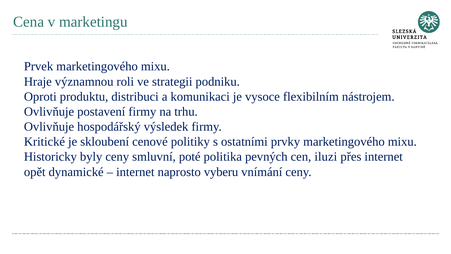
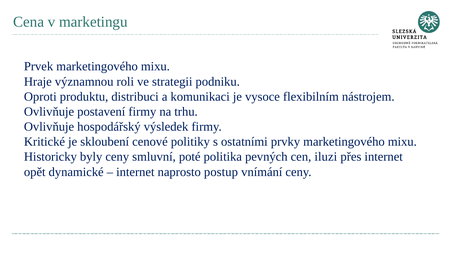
vyberu: vyberu -> postup
